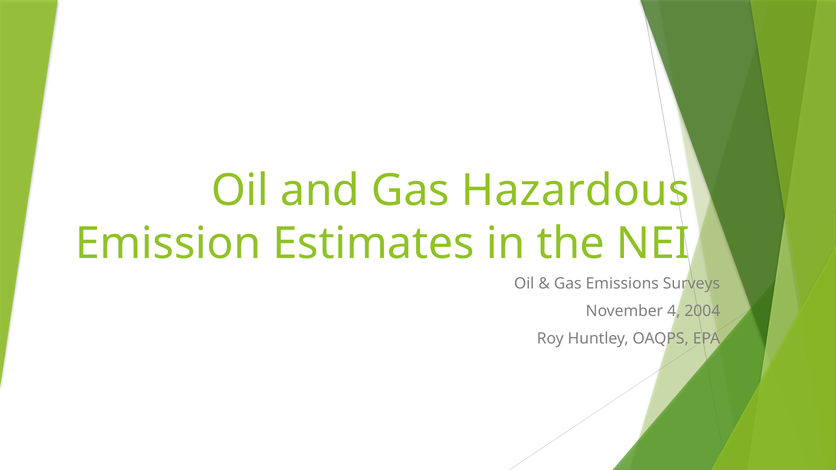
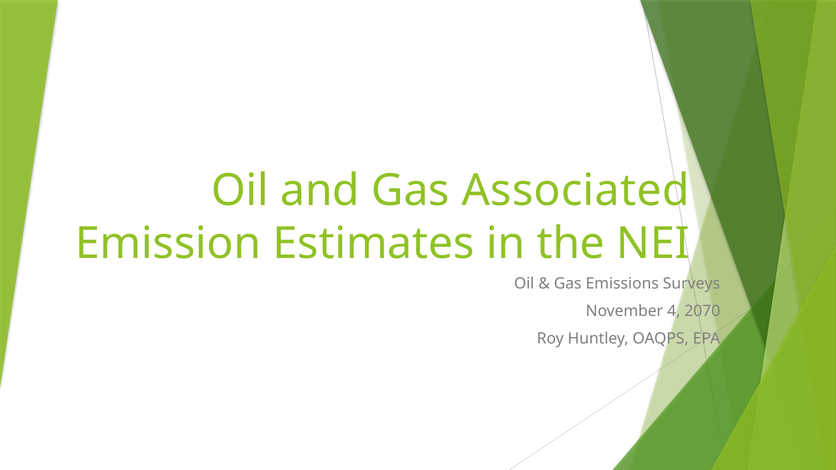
Hazardous: Hazardous -> Associated
2004: 2004 -> 2070
